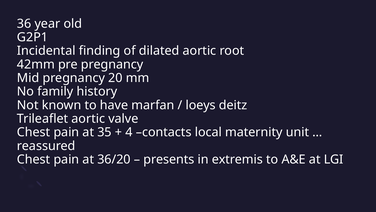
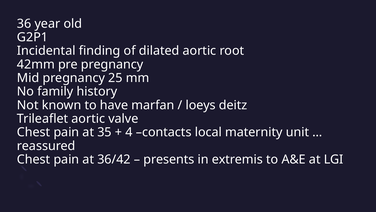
20: 20 -> 25
36/20: 36/20 -> 36/42
